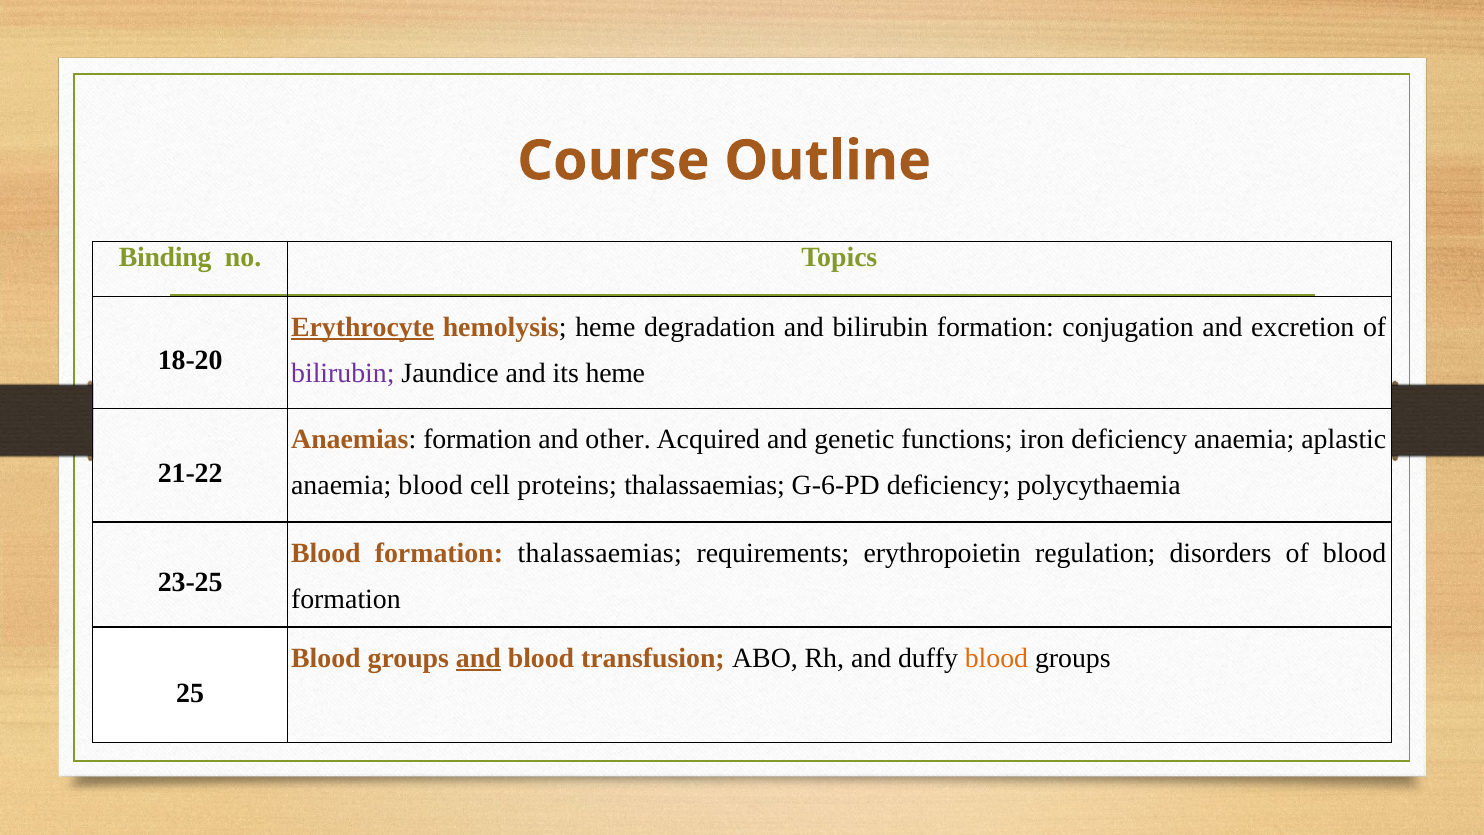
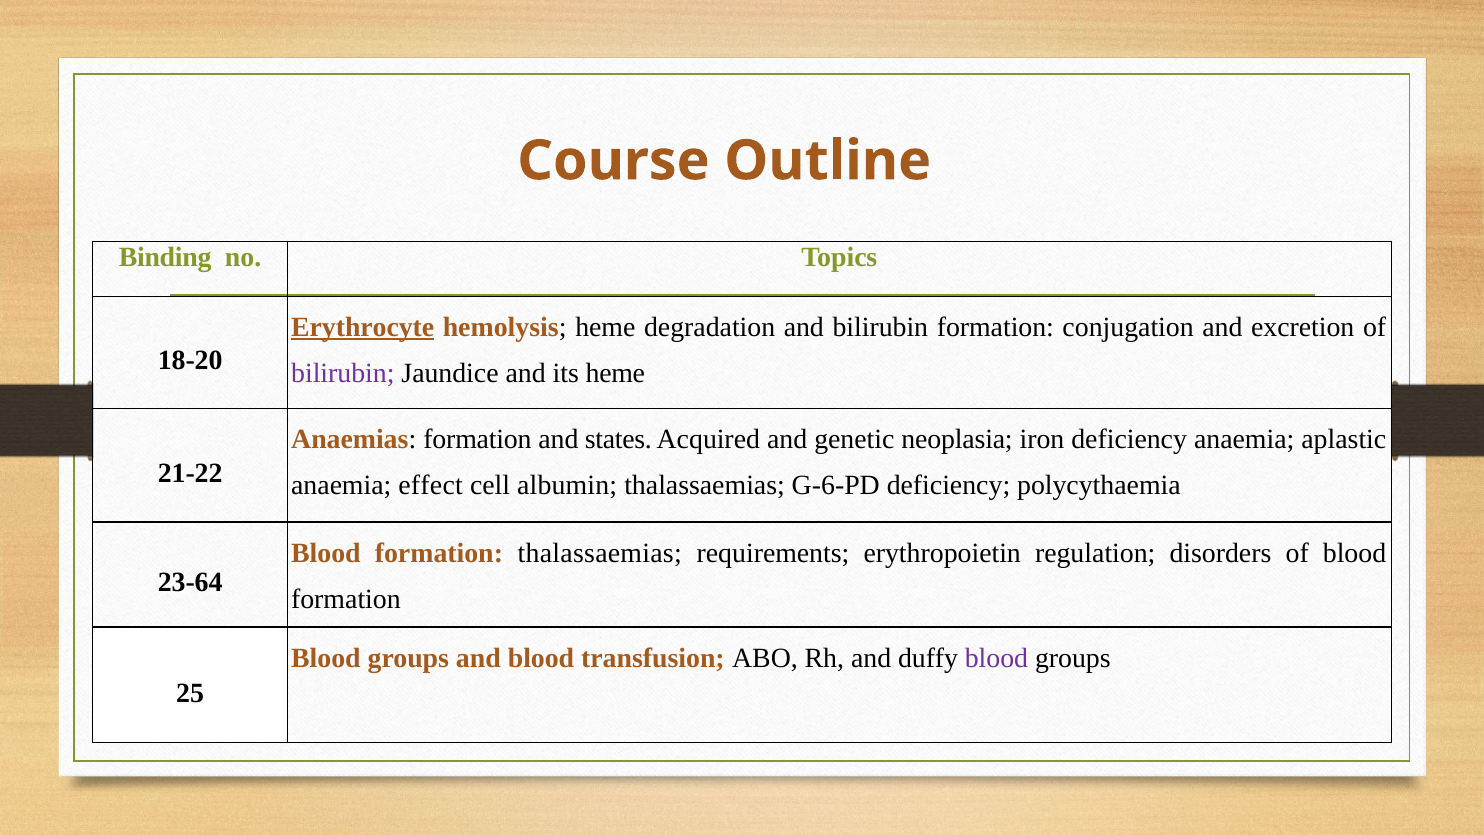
other: other -> states
functions: functions -> neoplasia
anaemia blood: blood -> effect
proteins: proteins -> albumin
23-25: 23-25 -> 23-64
and at (478, 658) underline: present -> none
blood at (996, 658) colour: orange -> purple
